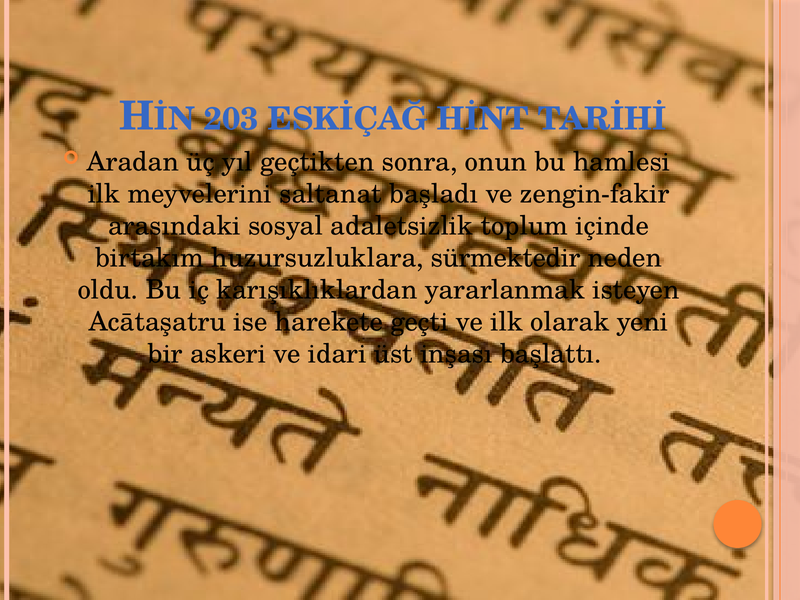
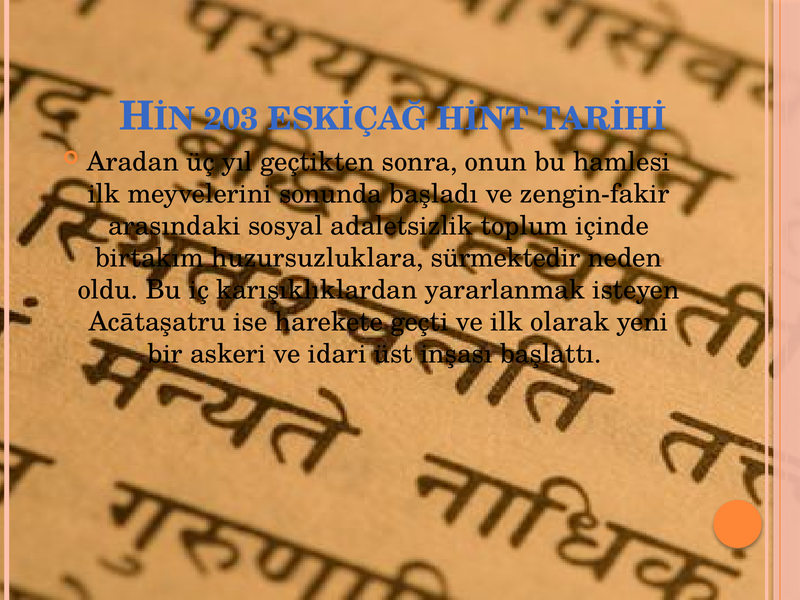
saltanat: saltanat -> sonunda
